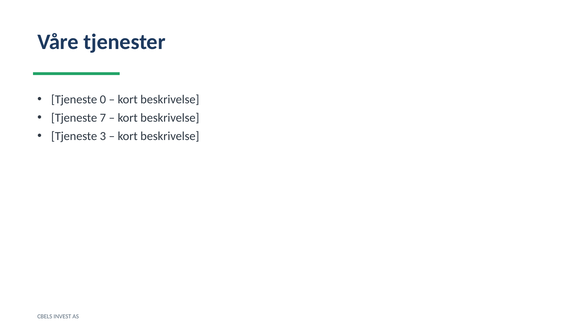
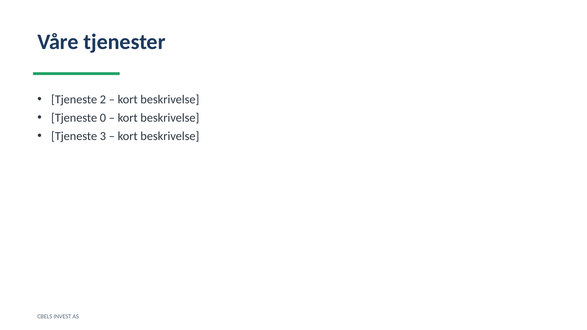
0: 0 -> 2
7: 7 -> 0
